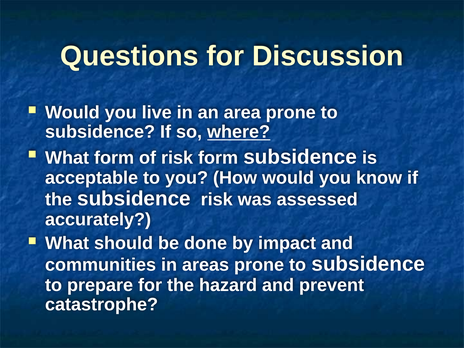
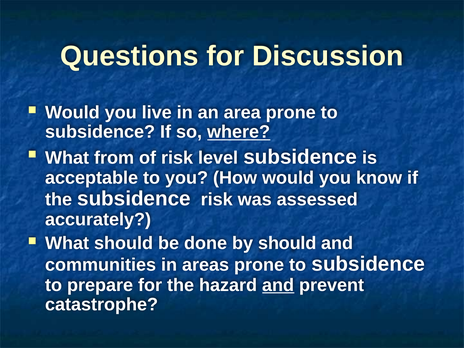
What form: form -> from
risk form: form -> level
by impact: impact -> should
and at (278, 285) underline: none -> present
